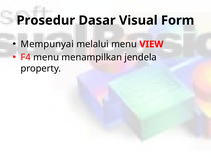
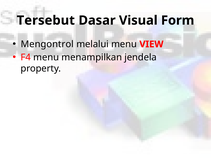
Prosedur: Prosedur -> Tersebut
Mempunyai: Mempunyai -> Mengontrol
